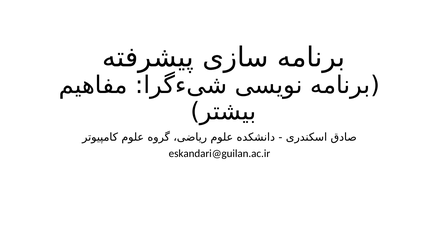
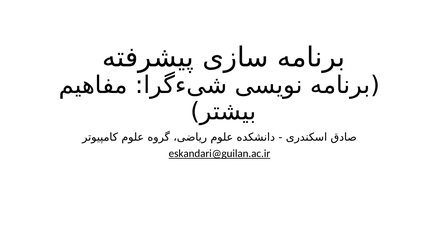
eskandari@guilan.ac.ir underline: none -> present
